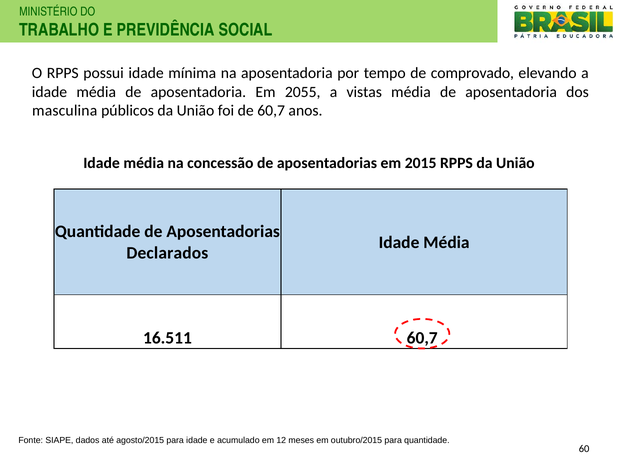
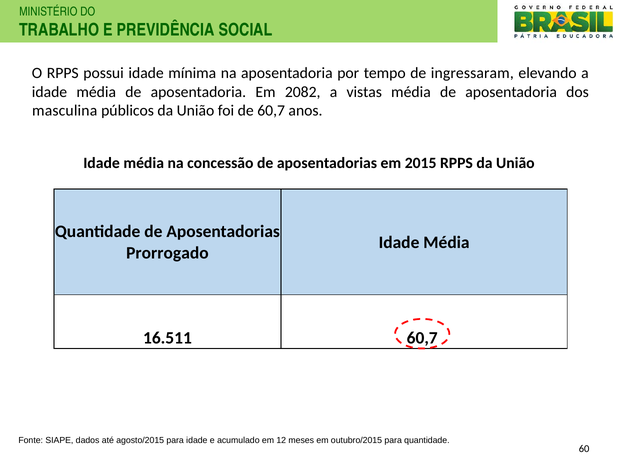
comprovado: comprovado -> ingressaram
2055: 2055 -> 2082
Declarados: Declarados -> Prorrogado
